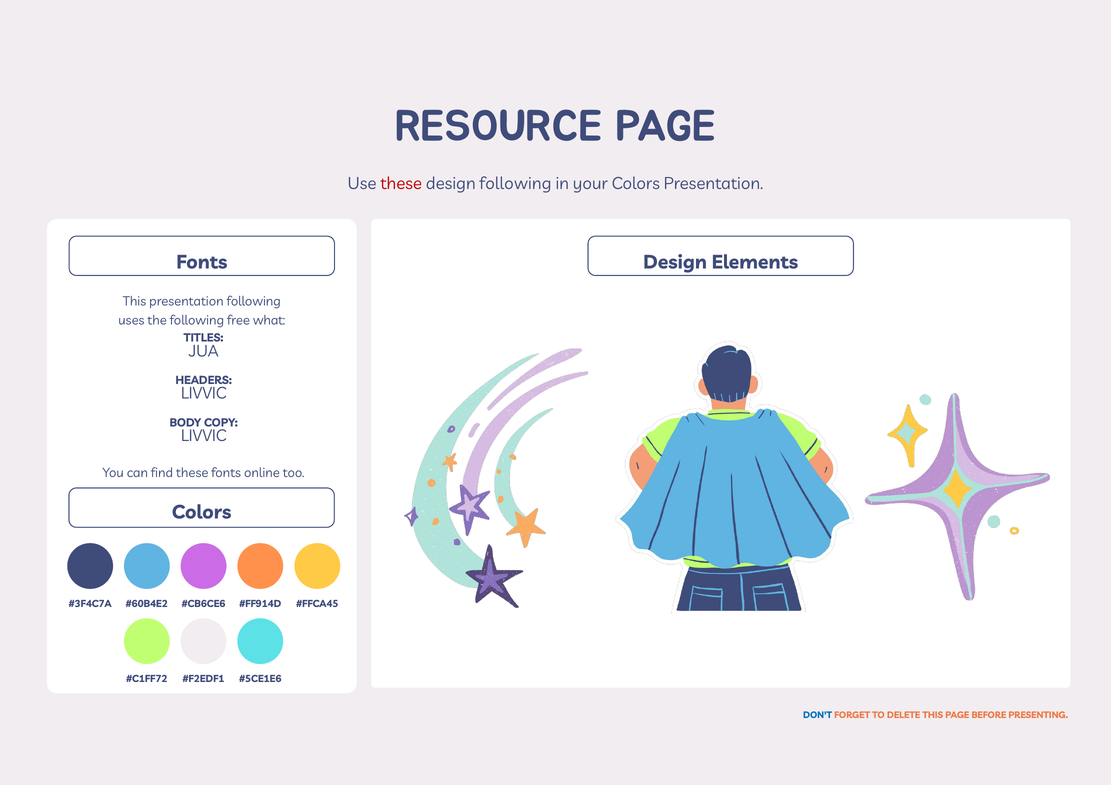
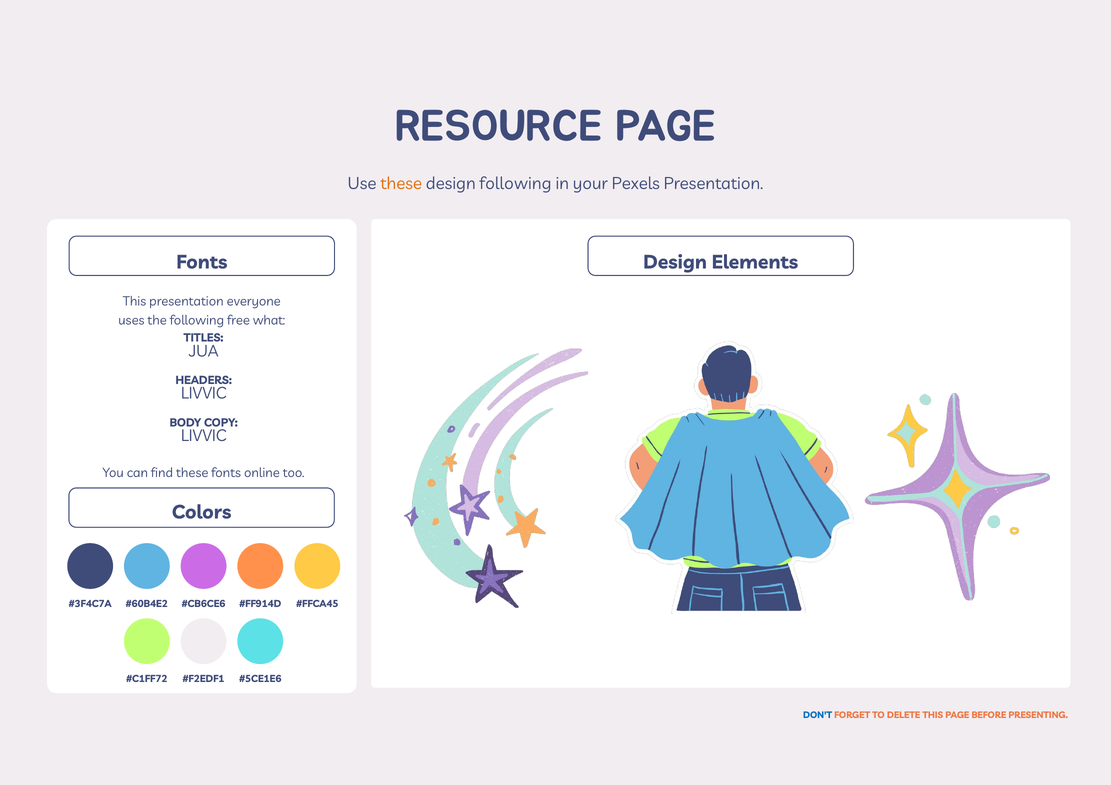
these at (401, 184) colour: red -> orange
your Colors: Colors -> Pexels
presentation following: following -> everyone
